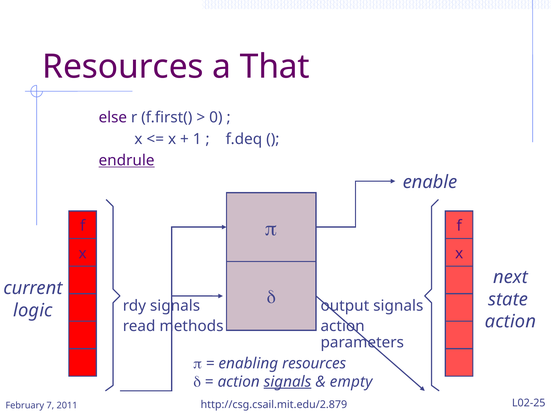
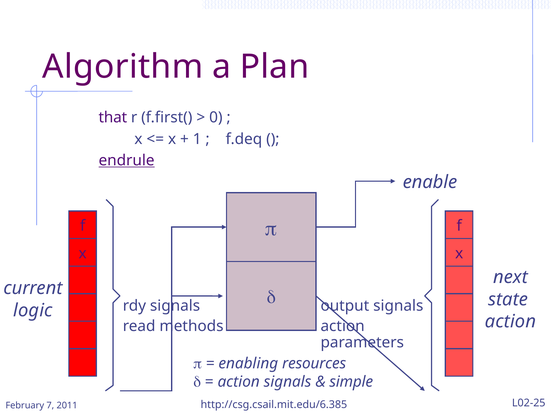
Resources at (123, 67): Resources -> Algorithm
That: That -> Plan
else: else -> that
signals at (288, 382) underline: present -> none
empty: empty -> simple
http://csg.csail.mit.edu/2.879: http://csg.csail.mit.edu/2.879 -> http://csg.csail.mit.edu/6.385
